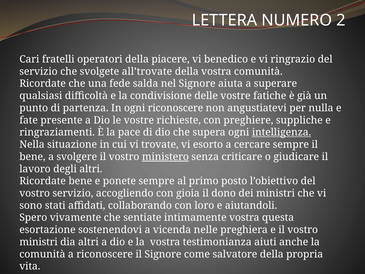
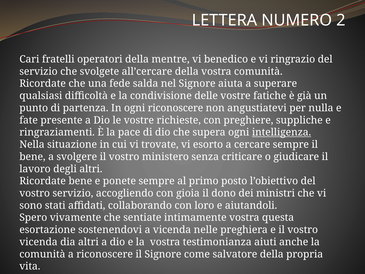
piacere: piacere -> mentre
all’trovate: all’trovate -> all’cercare
ministero underline: present -> none
ministri at (39, 242): ministri -> vicenda
